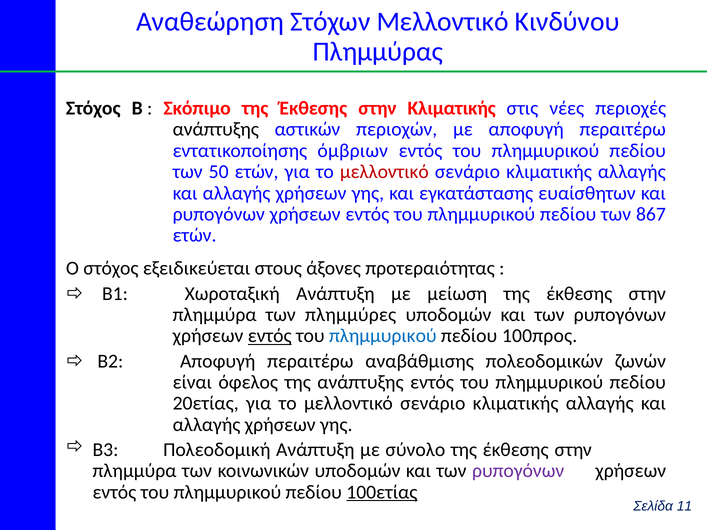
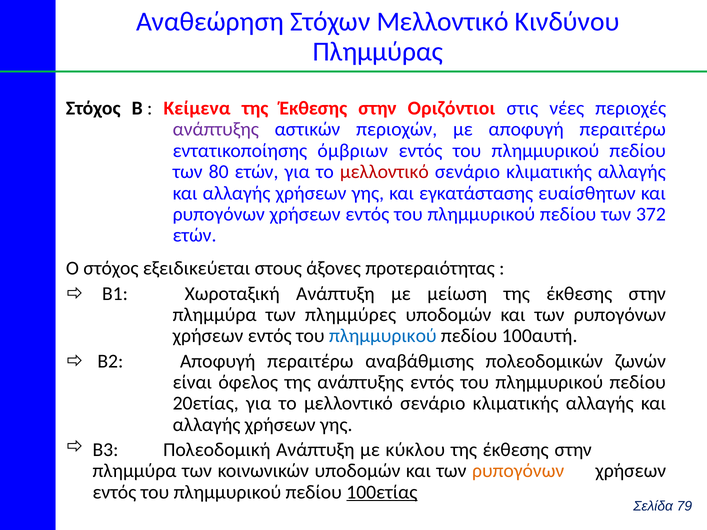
Σκόπιμο: Σκόπιμο -> Κείμενα
στην Κλιματικής: Κλιματικής -> Οριζόντιοι
ανάπτυξης at (216, 130) colour: black -> purple
50: 50 -> 80
867: 867 -> 372
εντός at (270, 336) underline: present -> none
100προς: 100προς -> 100αυτή
σύνολο: σύνολο -> κύκλου
ρυπογόνων at (518, 471) colour: purple -> orange
11: 11 -> 79
